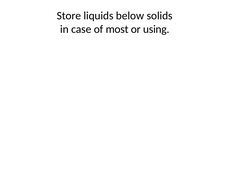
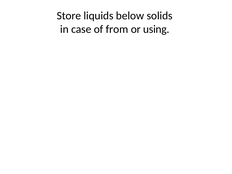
most: most -> from
